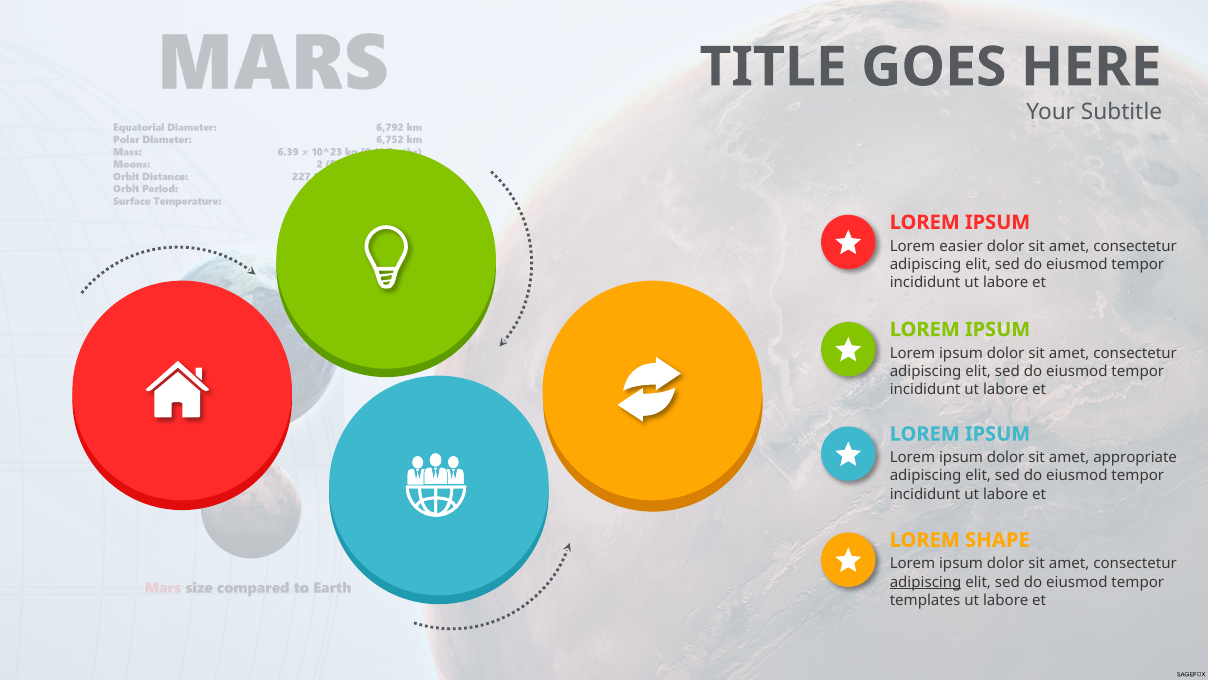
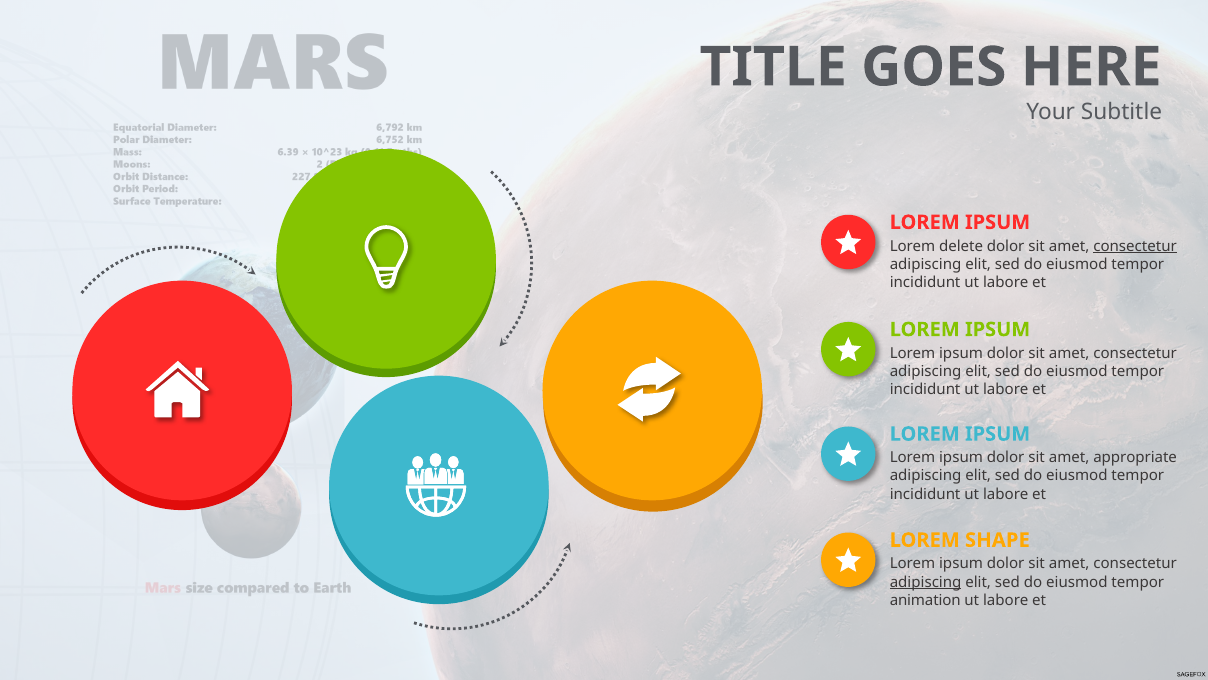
easier: easier -> delete
consectetur at (1135, 246) underline: none -> present
templates: templates -> animation
